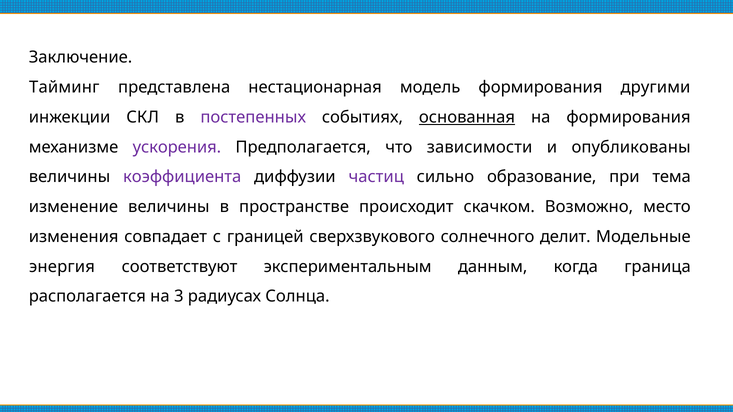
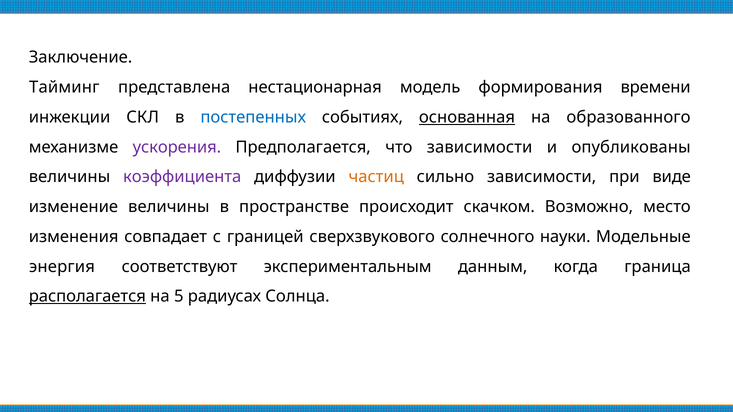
другими: другими -> времени
постепенных colour: purple -> blue
на формирования: формирования -> образованного
частиц colour: purple -> orange
сильно образование: образование -> зависимости
тема: тема -> виде
делит: делит -> науки
располагается underline: none -> present
3: 3 -> 5
